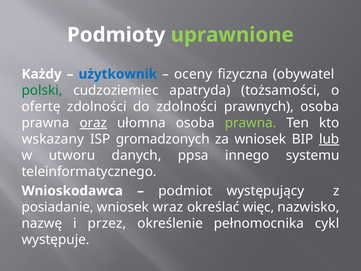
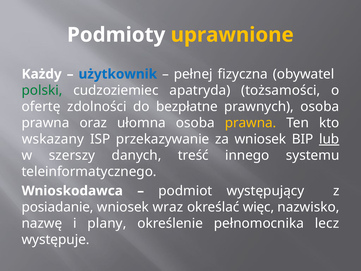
uprawnione colour: light green -> yellow
oceny: oceny -> pełnej
do zdolności: zdolności -> bezpłatne
oraz underline: present -> none
prawna at (251, 123) colour: light green -> yellow
gromadzonych: gromadzonych -> przekazywanie
utworu: utworu -> szerszy
ppsa: ppsa -> treść
przez: przez -> plany
cykl: cykl -> lecz
